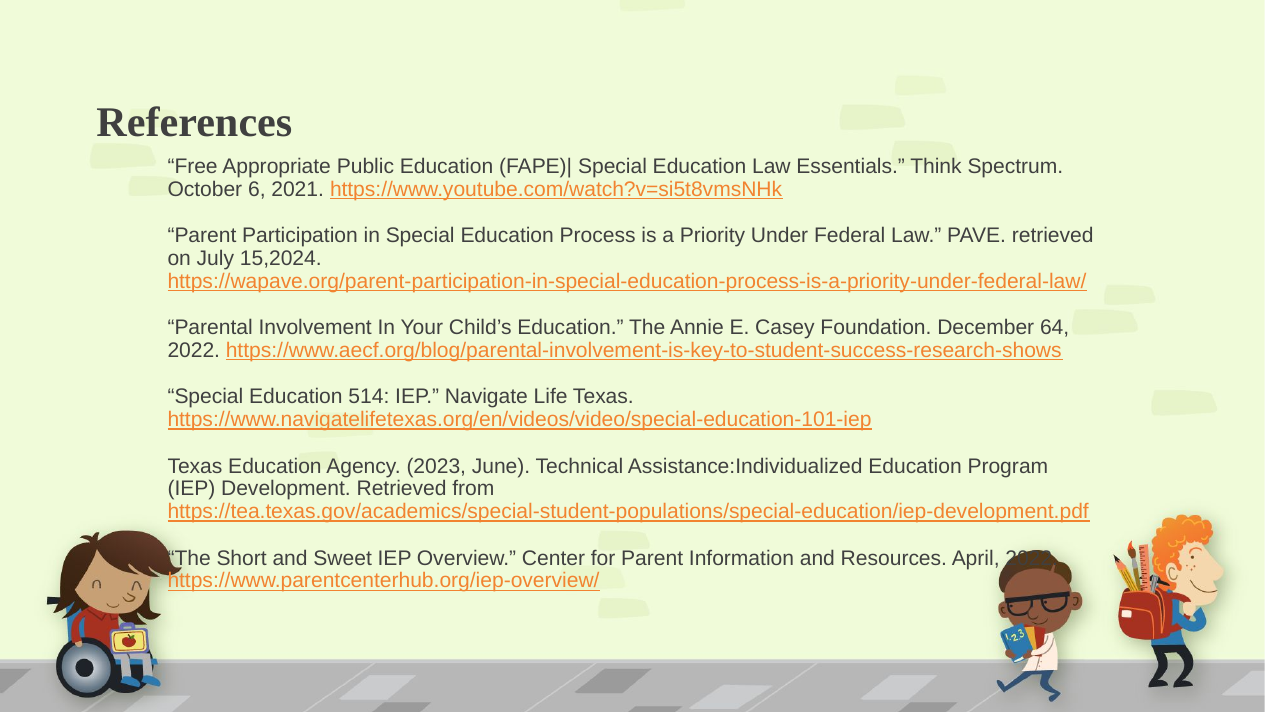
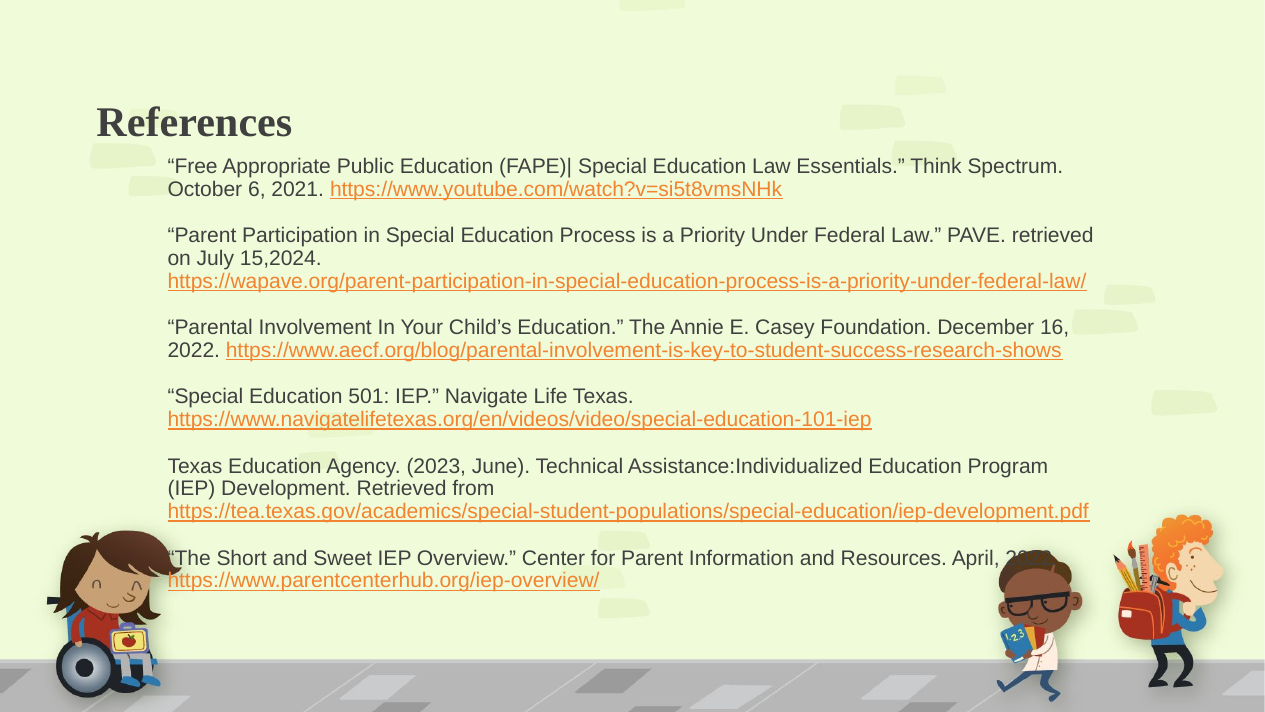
64: 64 -> 16
514: 514 -> 501
